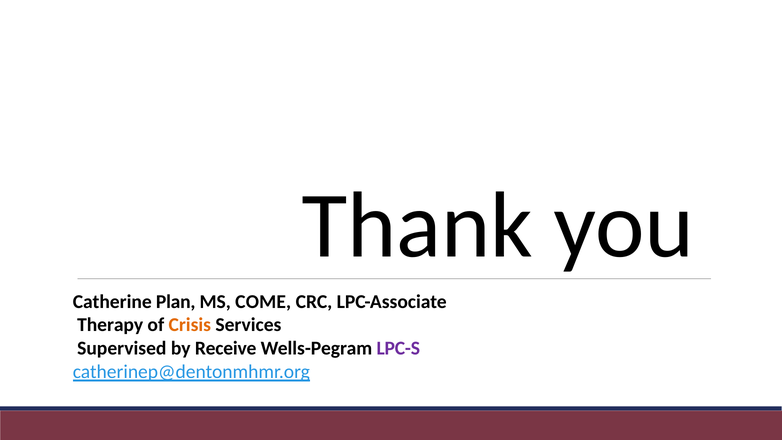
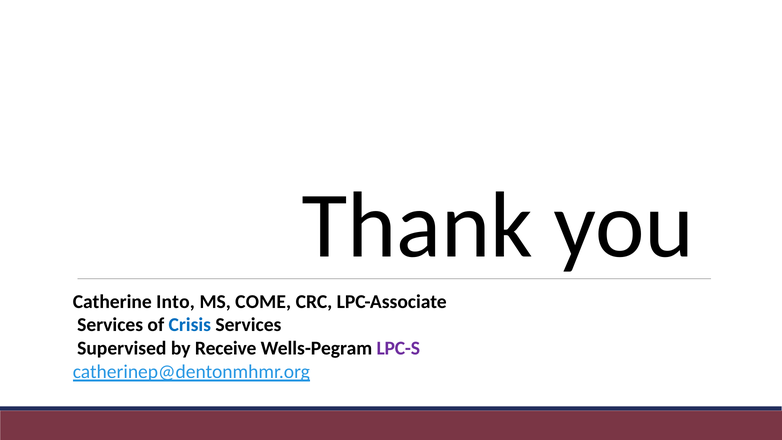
Plan: Plan -> Into
Therapy at (110, 325): Therapy -> Services
Crisis colour: orange -> blue
